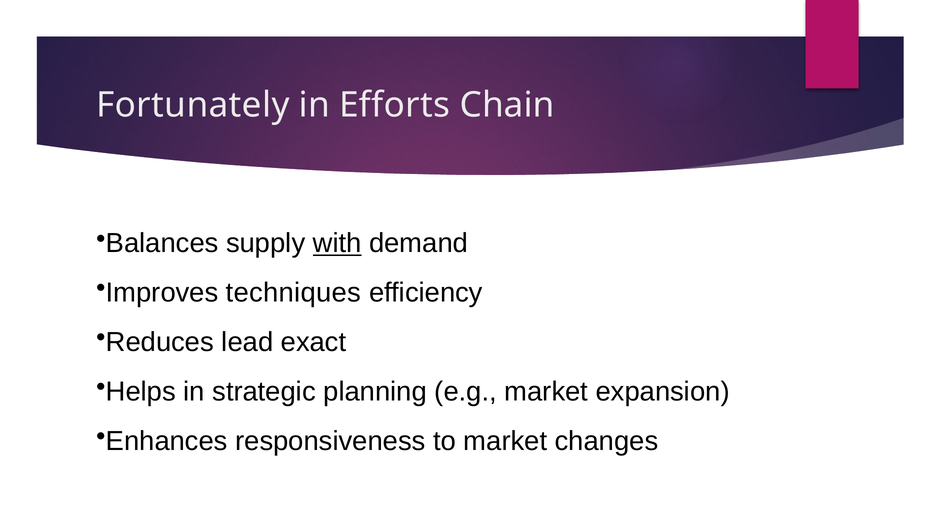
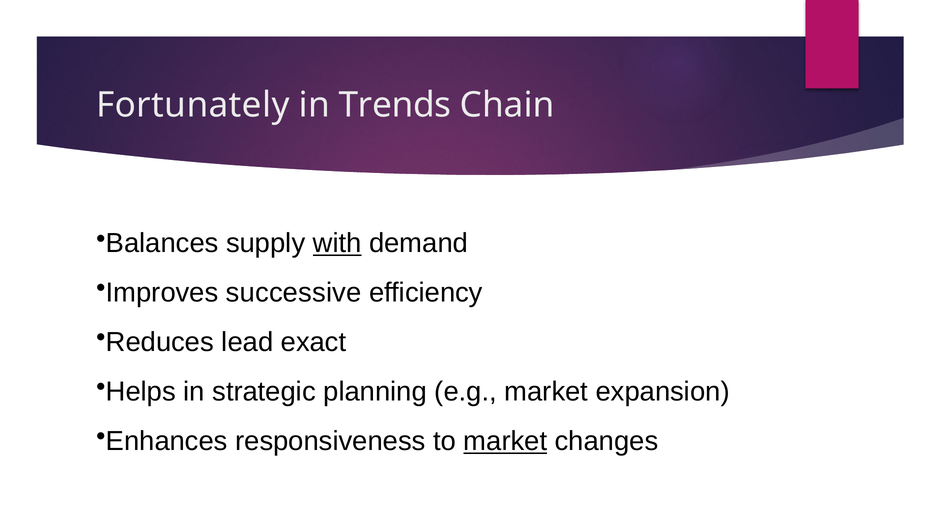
Efforts: Efforts -> Trends
techniques: techniques -> successive
market at (505, 441) underline: none -> present
